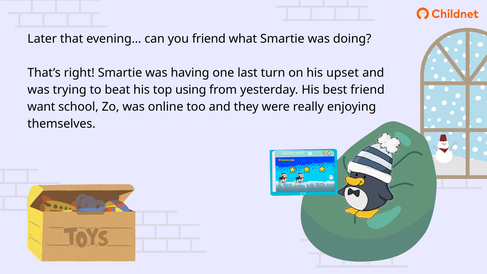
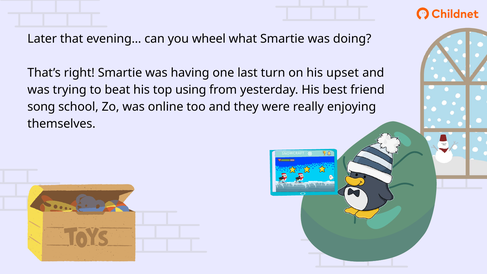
you friend: friend -> wheel
want: want -> song
